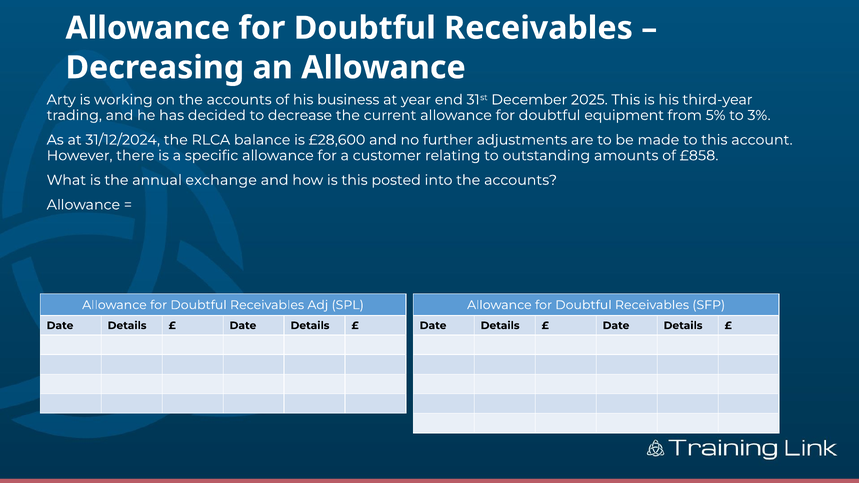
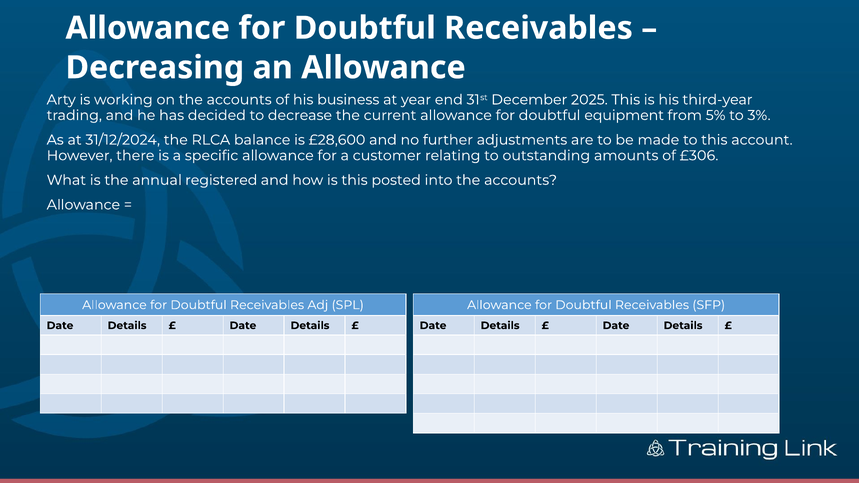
£858: £858 -> £306
exchange: exchange -> registered
